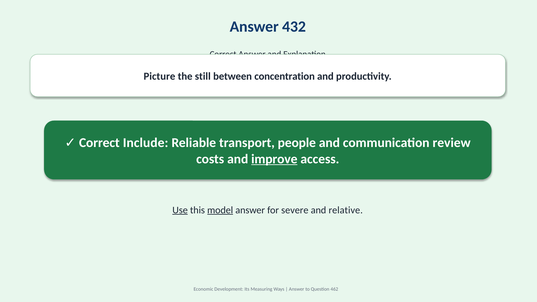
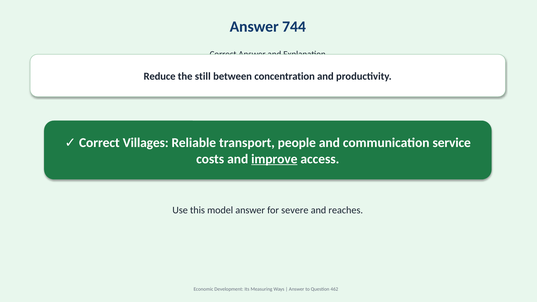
432: 432 -> 744
Picture: Picture -> Reduce
Include: Include -> Villages
review: review -> service
Use underline: present -> none
model underline: present -> none
relative: relative -> reaches
